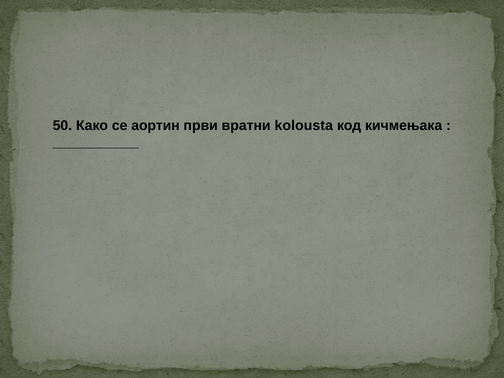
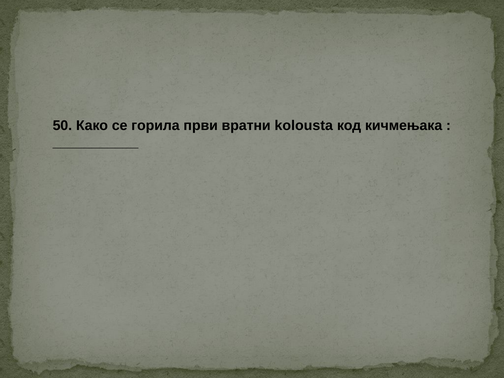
аортин: аортин -> горила
